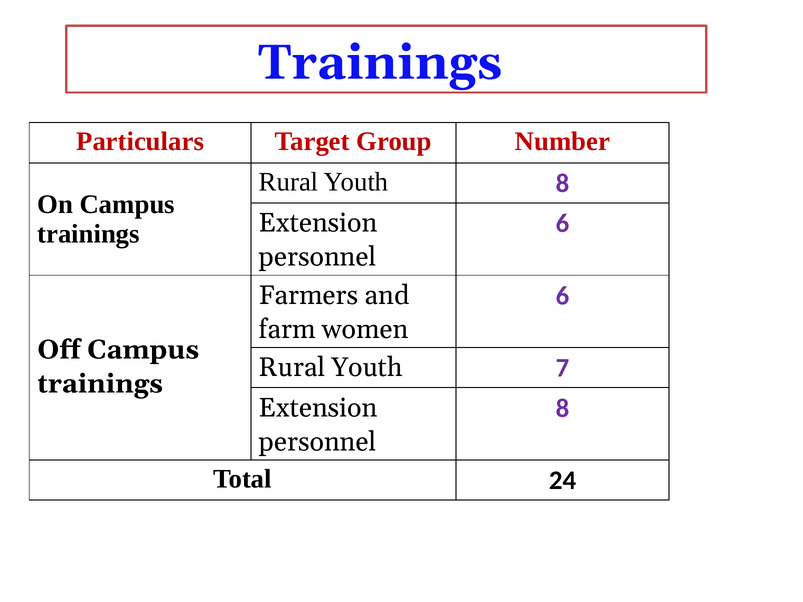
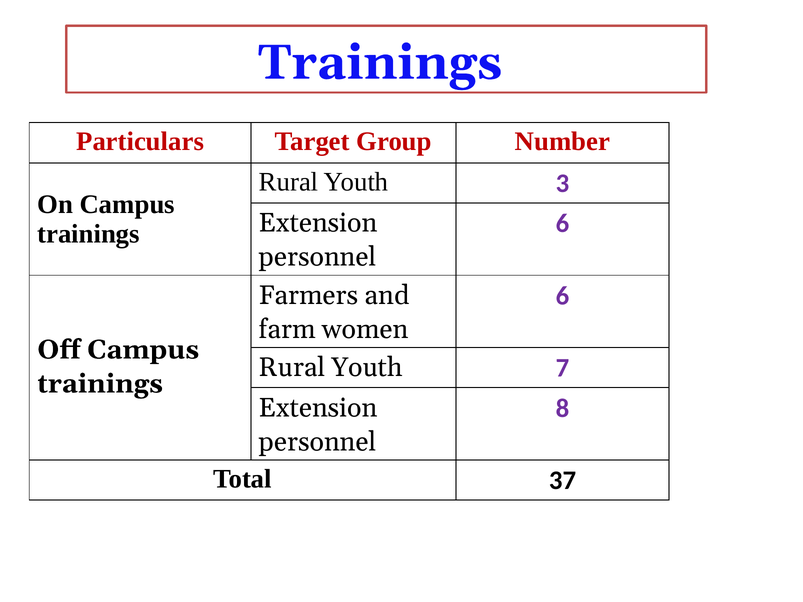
Youth 8: 8 -> 3
24: 24 -> 37
